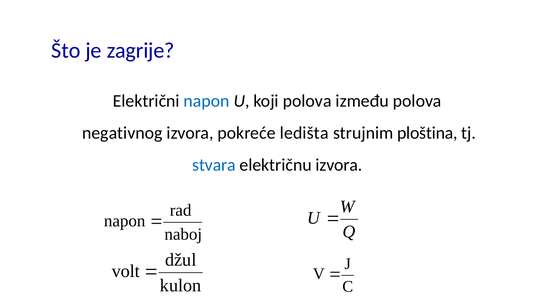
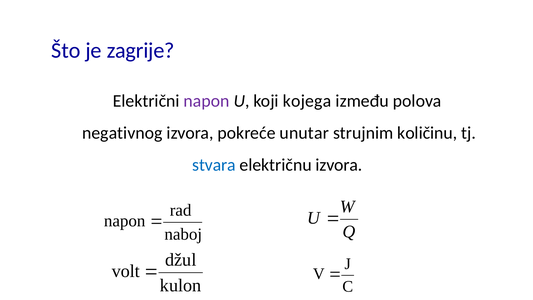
napon at (207, 101) colour: blue -> purple
koji polova: polova -> kojega
ledišta: ledišta -> unutar
ploština: ploština -> količinu
